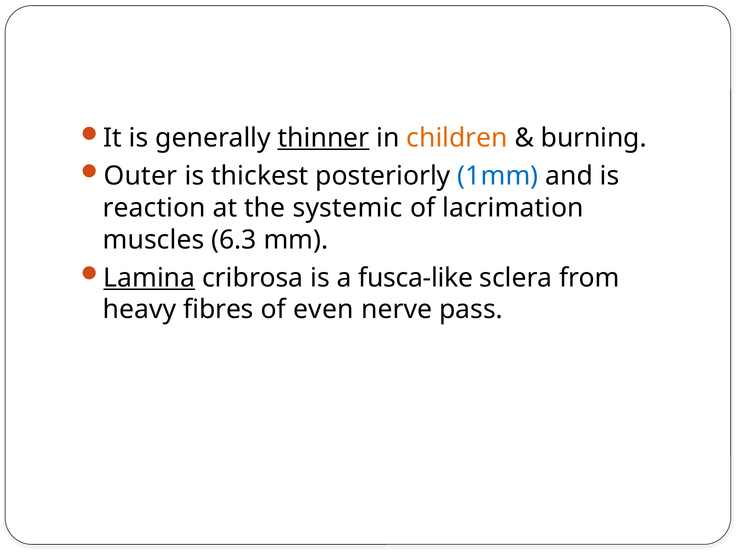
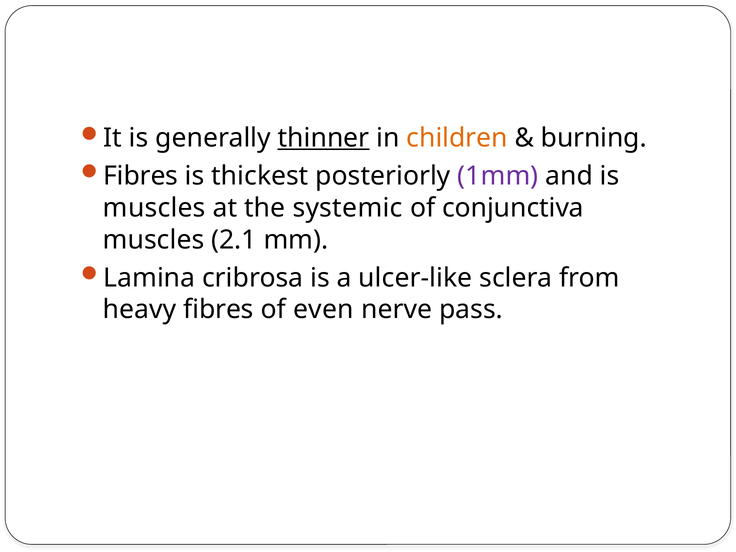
Outer at (140, 176): Outer -> Fibres
1mm colour: blue -> purple
reaction at (154, 208): reaction -> muscles
lacrimation: lacrimation -> conjunctiva
6.3: 6.3 -> 2.1
Lamina underline: present -> none
fusca-like: fusca-like -> ulcer-like
